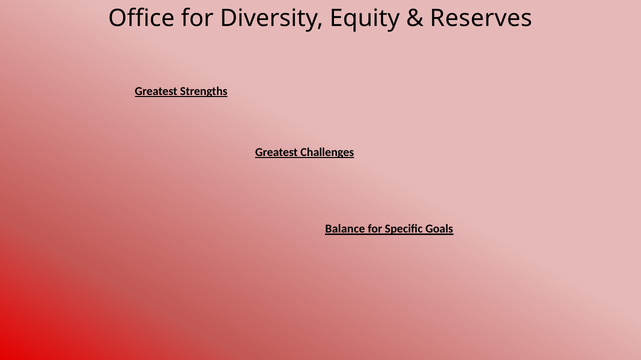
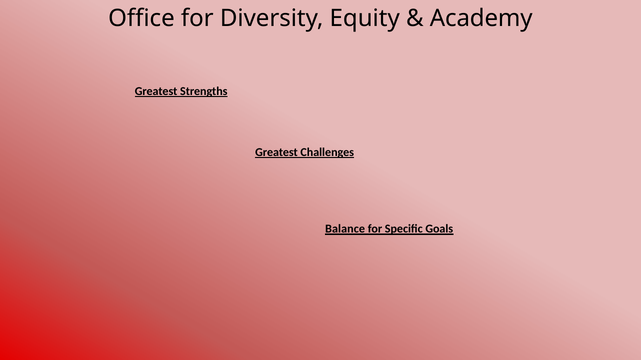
Reserves: Reserves -> Academy
